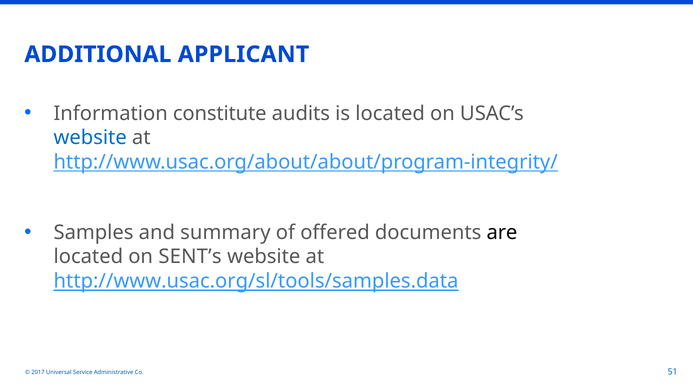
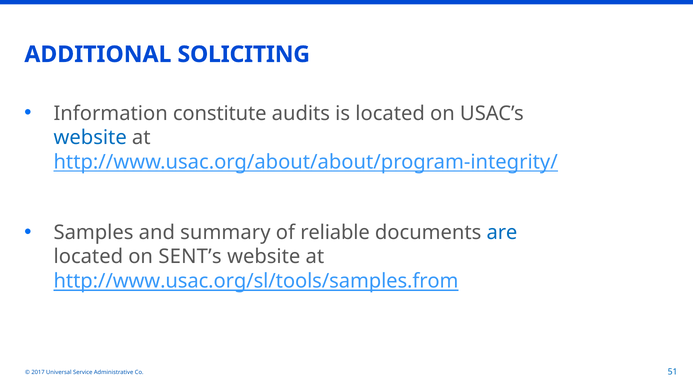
APPLICANT: APPLICANT -> SOLICITING
offered: offered -> reliable
are colour: black -> blue
http://www.usac.org/sl/tools/samples.data: http://www.usac.org/sl/tools/samples.data -> http://www.usac.org/sl/tools/samples.from
